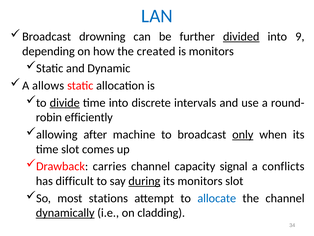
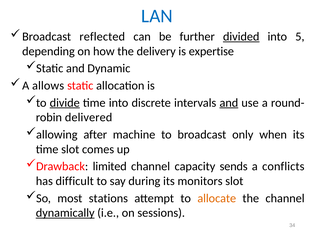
drowning: drowning -> reflected
9: 9 -> 5
created: created -> delivery
is monitors: monitors -> expertise
and at (229, 103) underline: none -> present
efficiently: efficiently -> delivered
only underline: present -> none
carries: carries -> limited
signal: signal -> sends
during underline: present -> none
allocate colour: blue -> orange
cladding: cladding -> sessions
